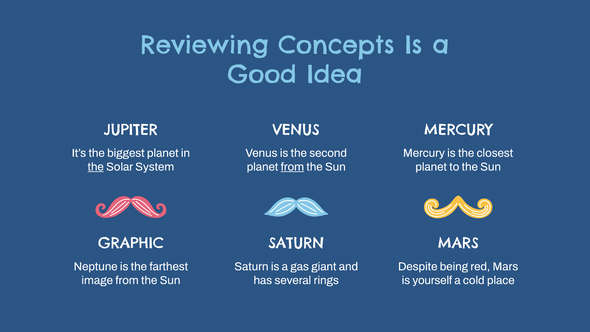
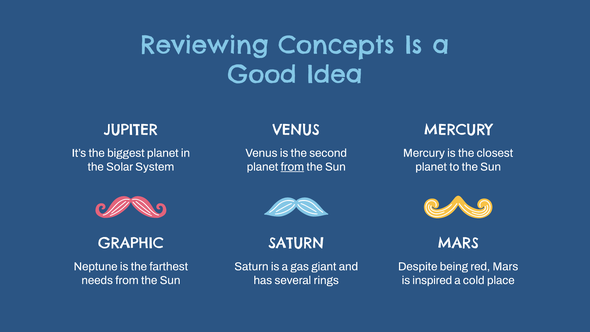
the at (96, 167) underline: present -> none
image: image -> needs
yourself: yourself -> inspired
